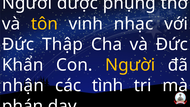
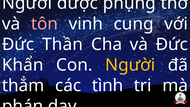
tôn colour: yellow -> pink
nhạc: nhạc -> cung
Thập: Thập -> Thần
nhận: nhận -> thẳm
